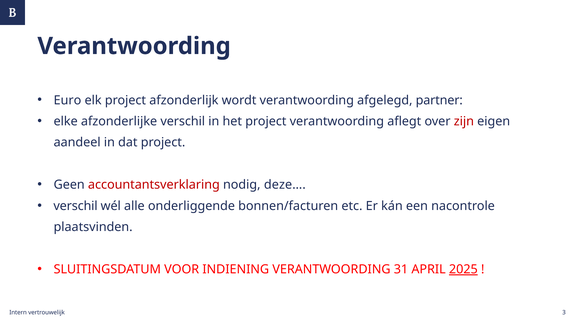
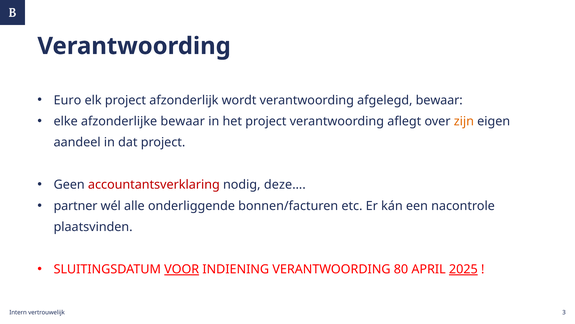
afgelegd partner: partner -> bewaar
afzonderlijke verschil: verschil -> bewaar
zijn colour: red -> orange
verschil at (76, 206): verschil -> partner
VOOR underline: none -> present
31: 31 -> 80
